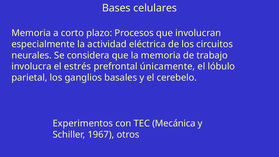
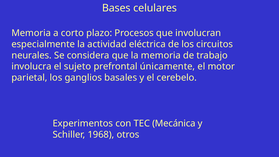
estrés: estrés -> sujeto
lóbulo: lóbulo -> motor
1967: 1967 -> 1968
